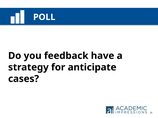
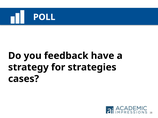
anticipate: anticipate -> strategies
